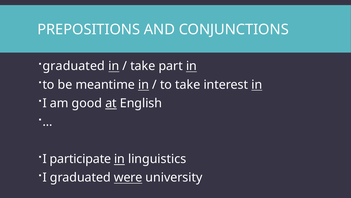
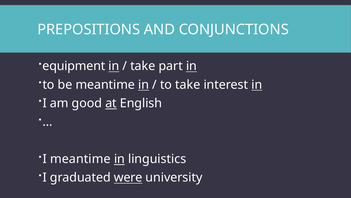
graduated at (74, 66): graduated -> equipment
I participate: participate -> meantime
